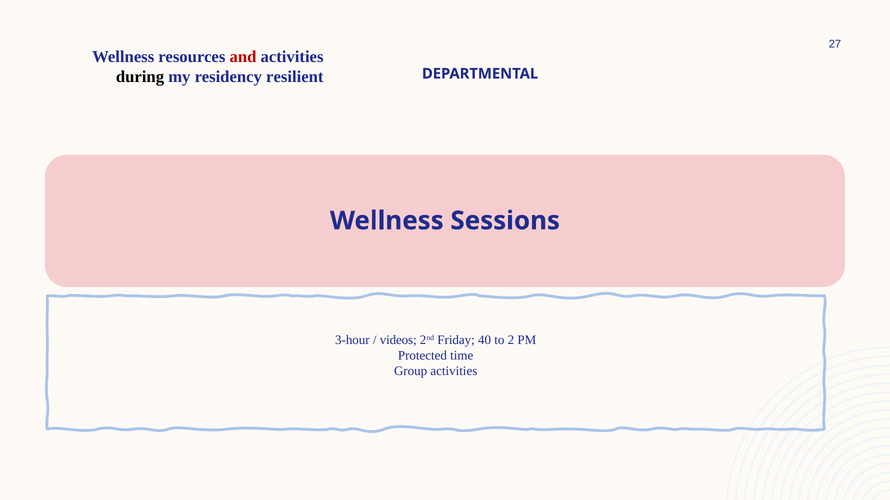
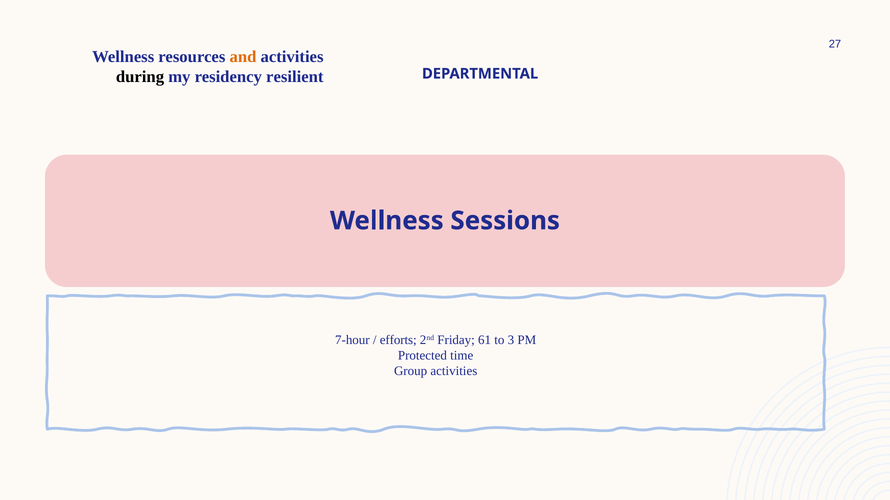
and colour: red -> orange
3-hour: 3-hour -> 7-hour
videos: videos -> efforts
40: 40 -> 61
2: 2 -> 3
